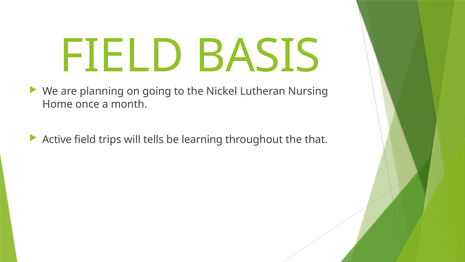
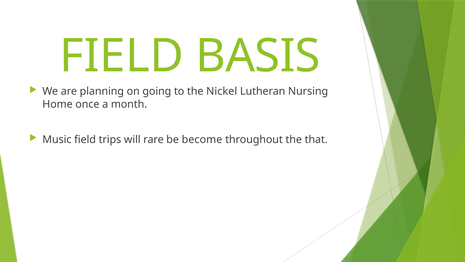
Active: Active -> Music
tells: tells -> rare
learning: learning -> become
